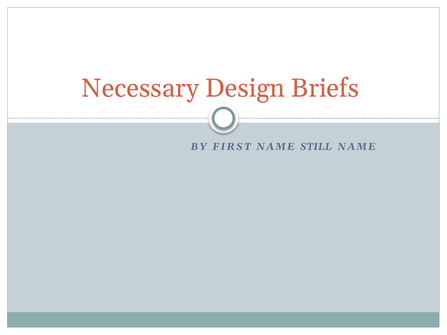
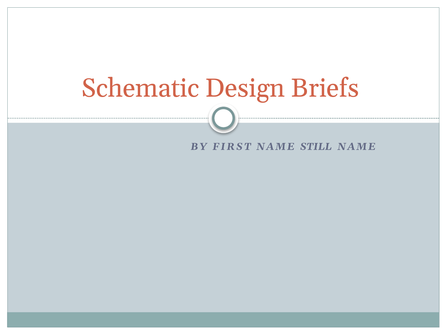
Necessary: Necessary -> Schematic
